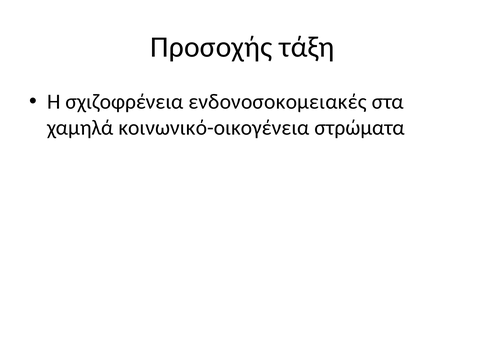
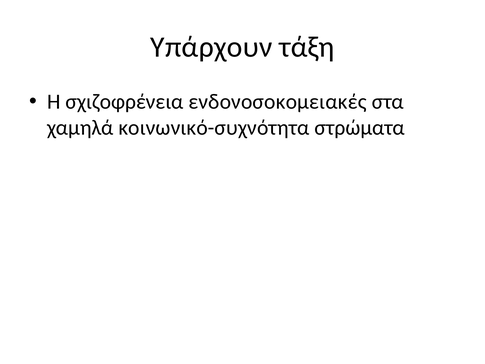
Προσοχής: Προσοχής -> Υπάρχουν
κοινωνικό-οικογένεια: κοινωνικό-οικογένεια -> κοινωνικό-συχνότητα
